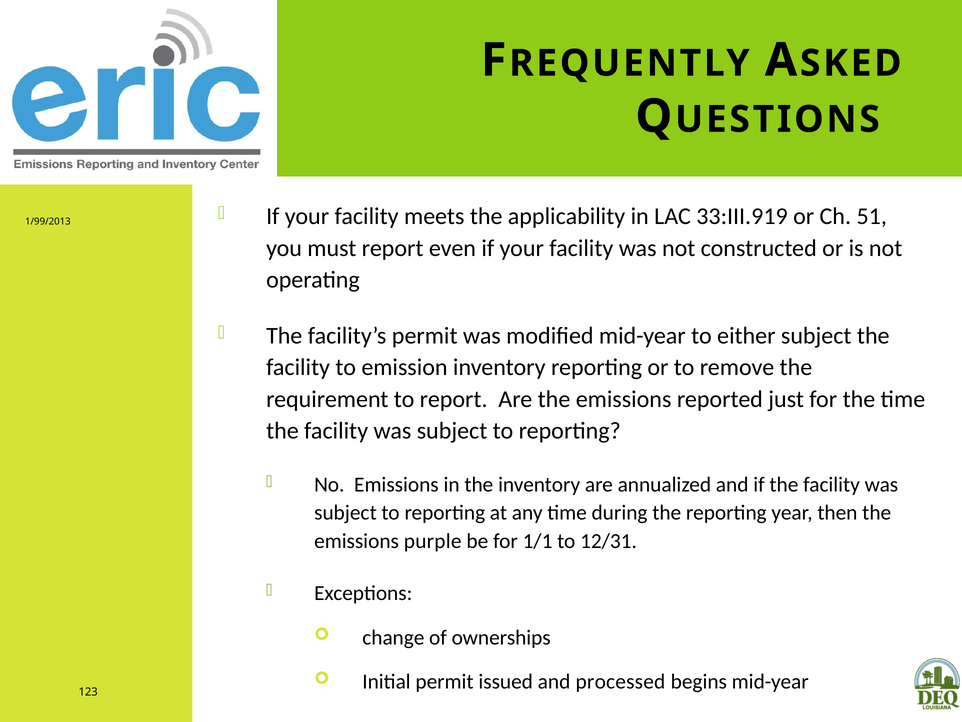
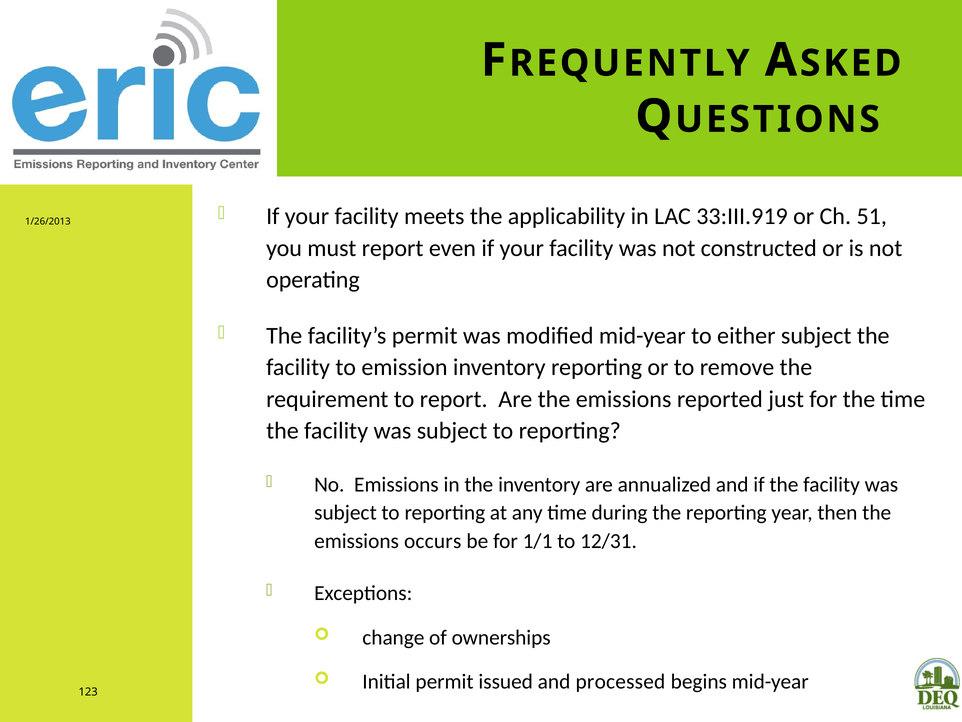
1/99/2013: 1/99/2013 -> 1/26/2013
purple: purple -> occurs
